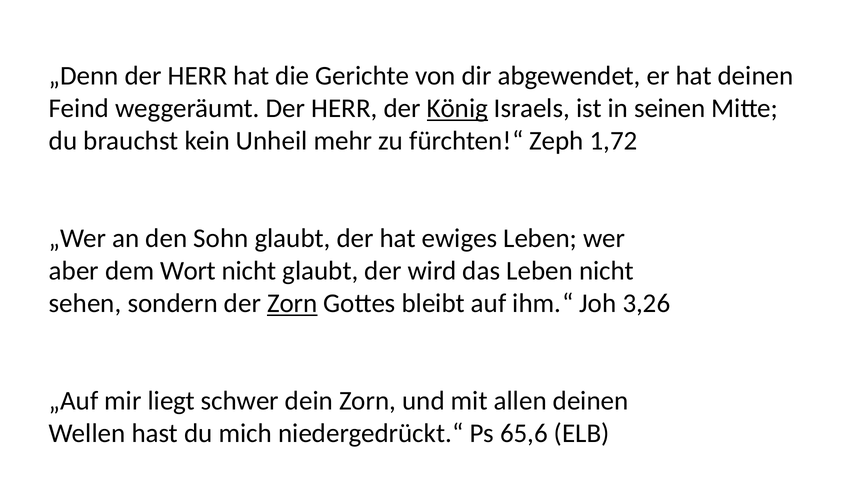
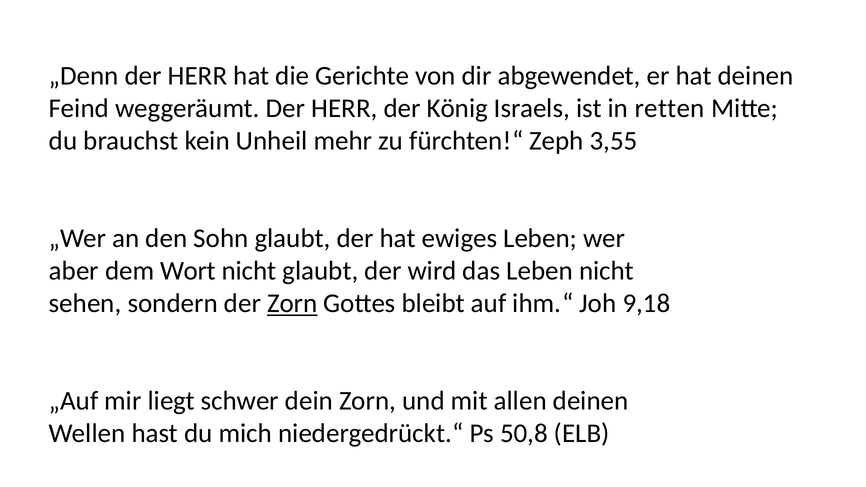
König underline: present -> none
seinen: seinen -> retten
1,72: 1,72 -> 3,55
3,26: 3,26 -> 9,18
65,6: 65,6 -> 50,8
